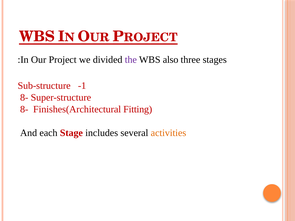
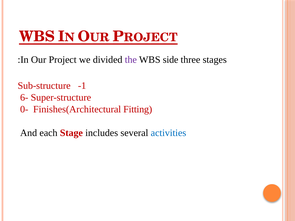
also: also -> side
8- at (24, 98): 8- -> 6-
8- at (24, 109): 8- -> 0-
activities colour: orange -> blue
